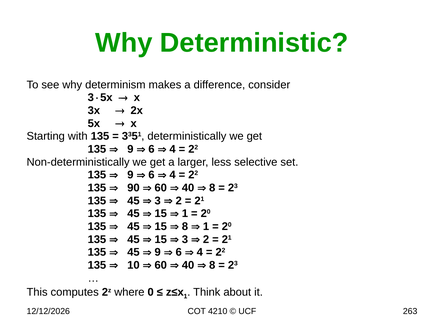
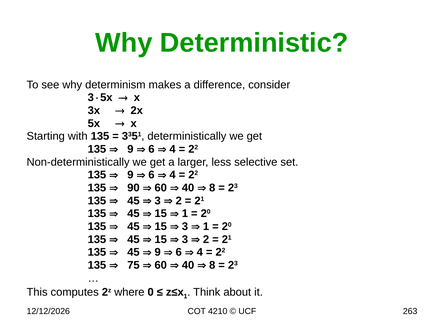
8 at (185, 227): 8 -> 3
10: 10 -> 75
